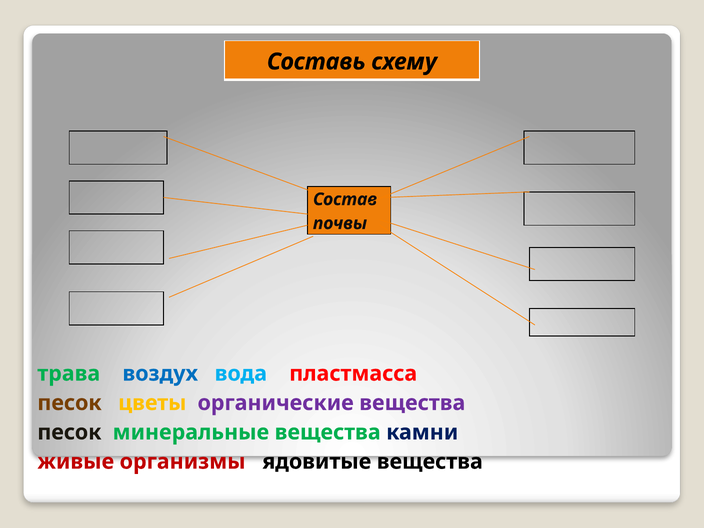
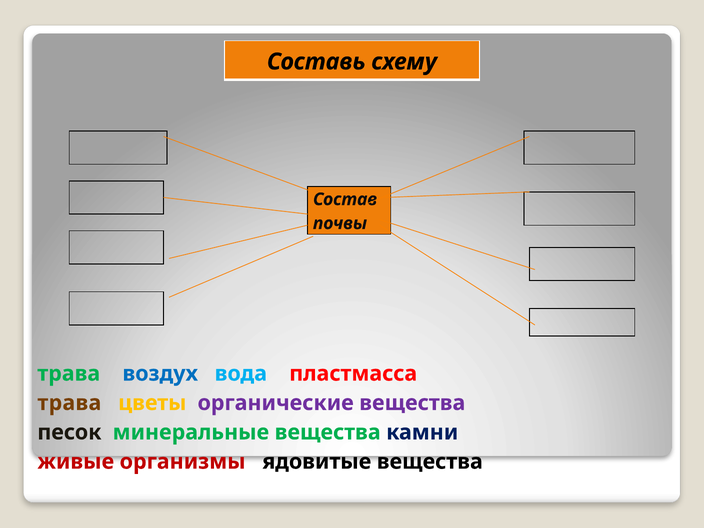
песок at (70, 403): песок -> трава
